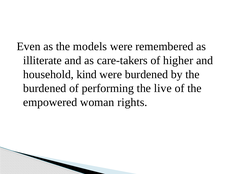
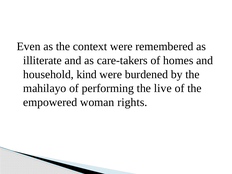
models: models -> context
higher: higher -> homes
burdened at (45, 88): burdened -> mahilayo
